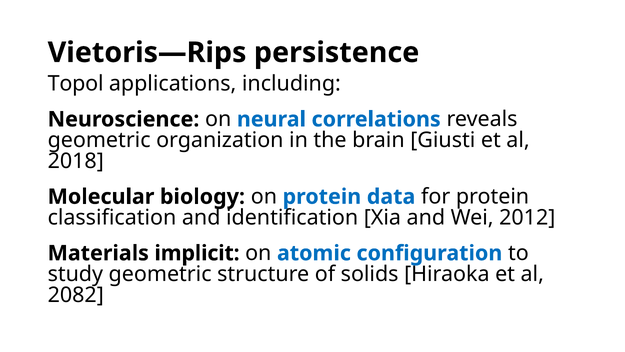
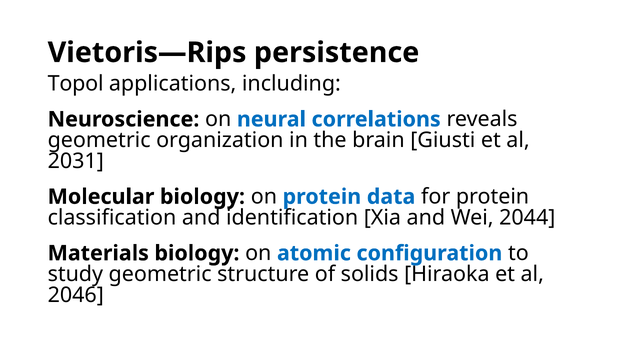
2018: 2018 -> 2031
2012: 2012 -> 2044
Materials implicit: implicit -> biology
2082: 2082 -> 2046
